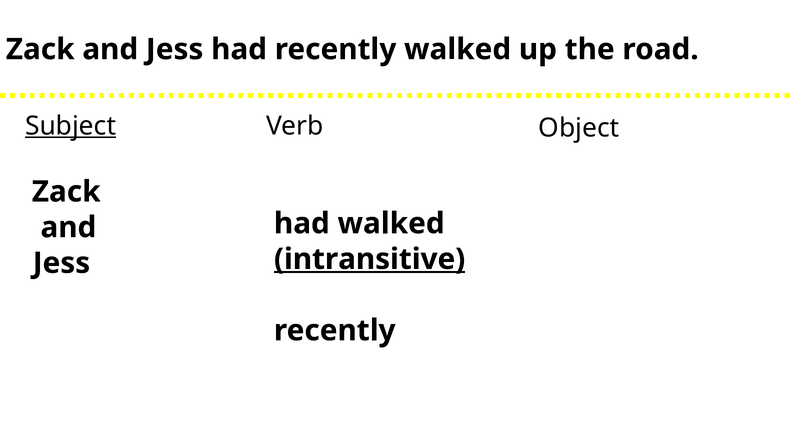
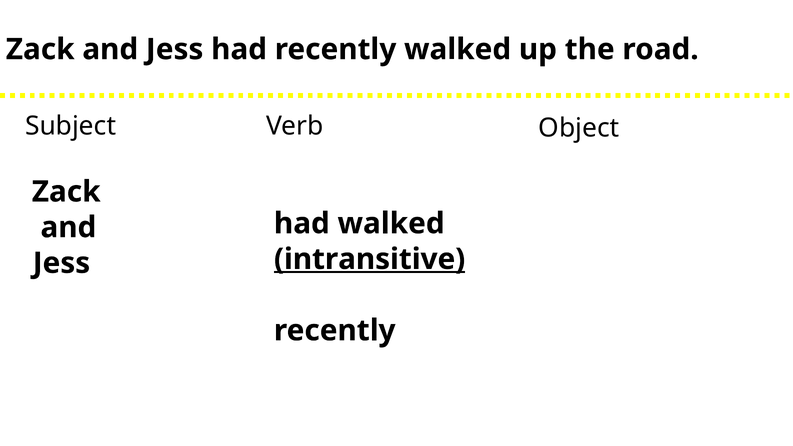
Subject underline: present -> none
